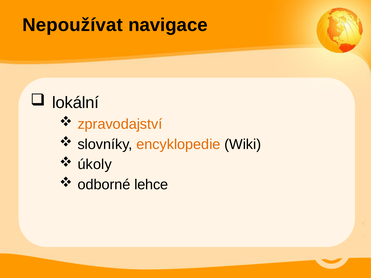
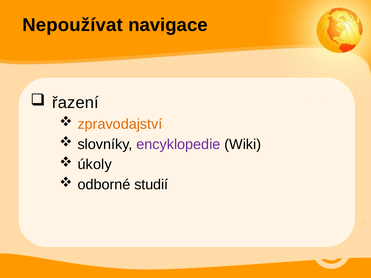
lokální: lokální -> řazení
encyklopedie colour: orange -> purple
lehce: lehce -> studií
